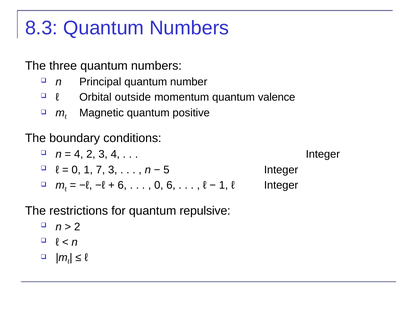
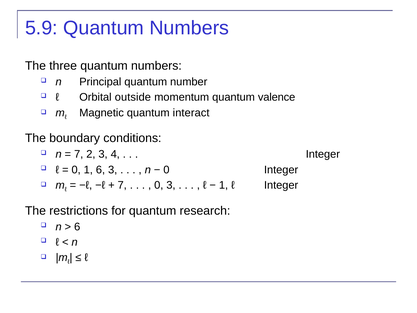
8.3: 8.3 -> 5.9
positive: positive -> interact
4 at (79, 154): 4 -> 7
1 7: 7 -> 6
5 at (166, 170): 5 -> 0
6 at (122, 185): 6 -> 7
0 6: 6 -> 3
repulsive: repulsive -> research
2 at (77, 227): 2 -> 6
